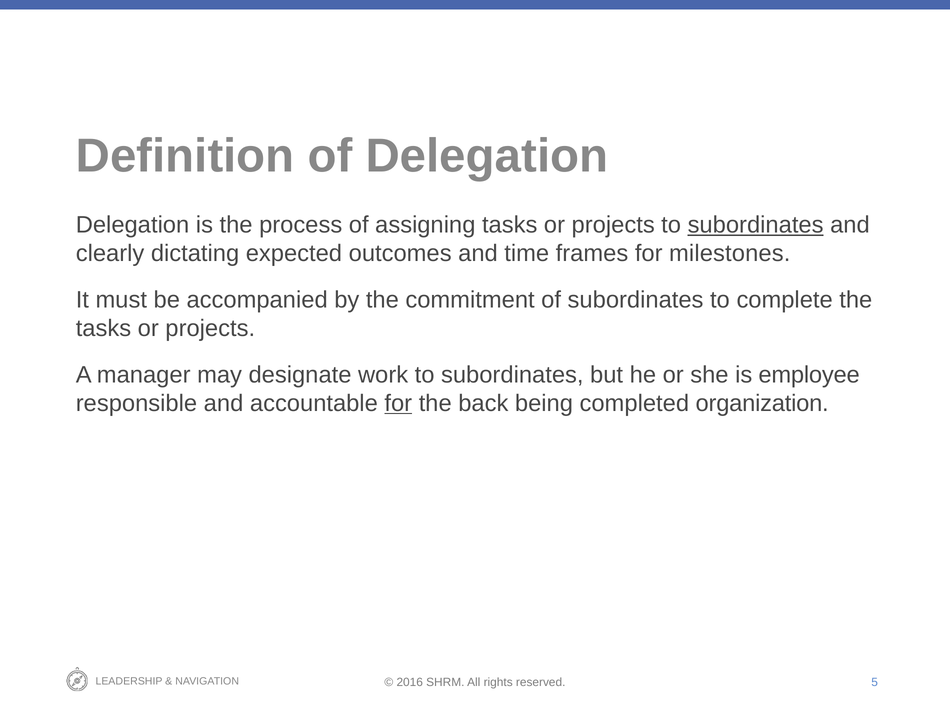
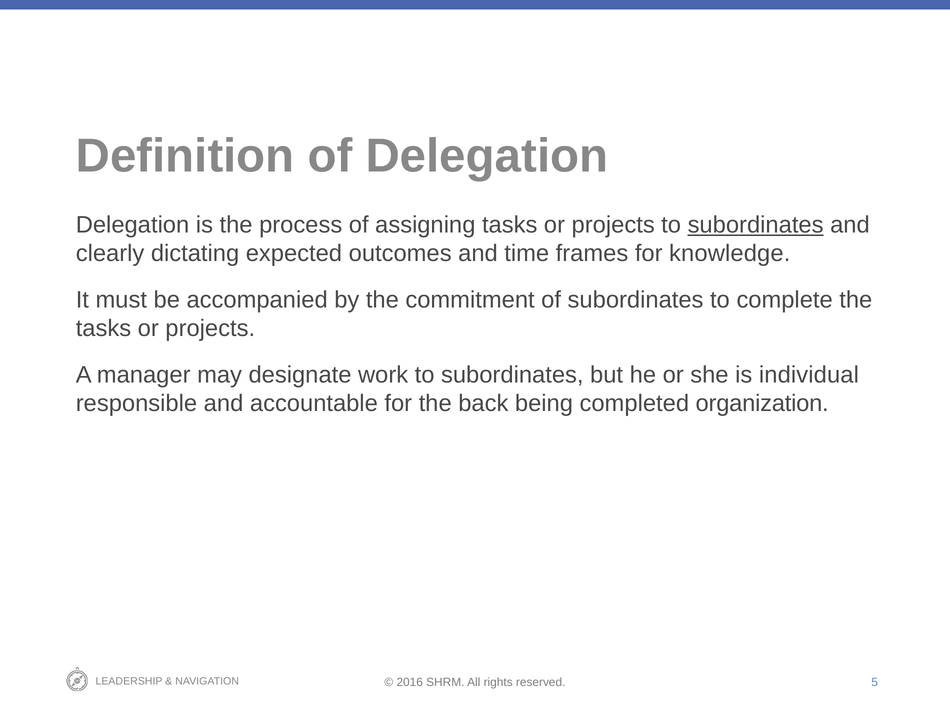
milestones: milestones -> knowledge
employee: employee -> individual
for at (398, 403) underline: present -> none
